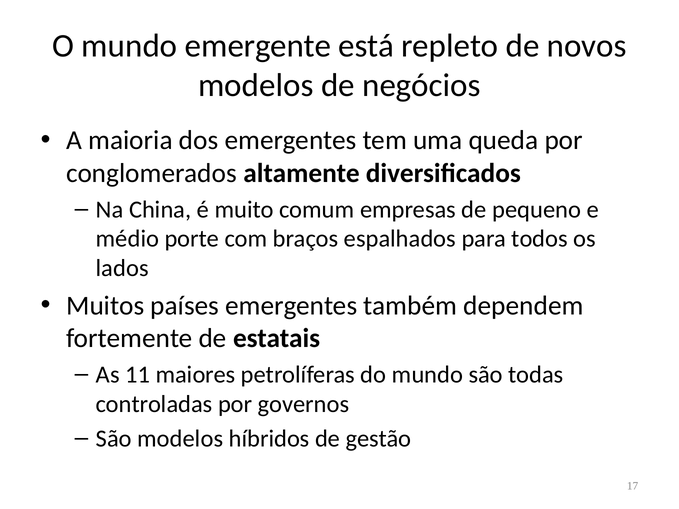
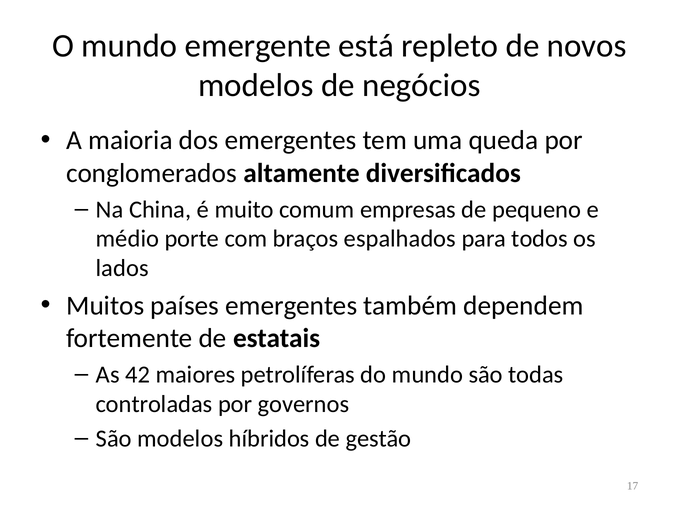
11: 11 -> 42
